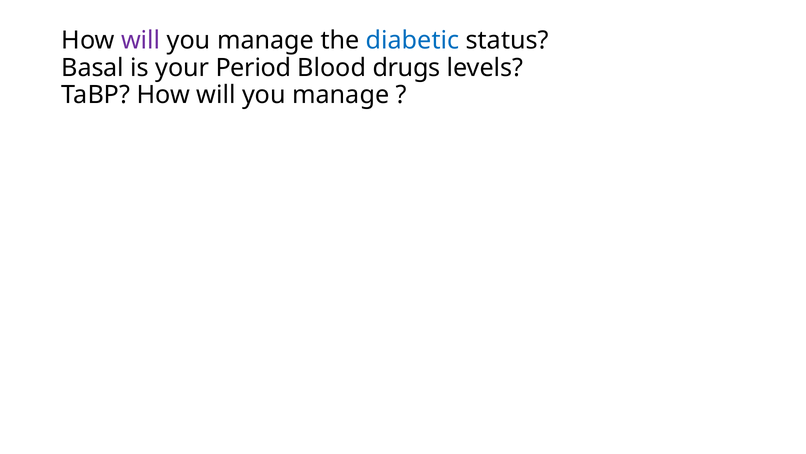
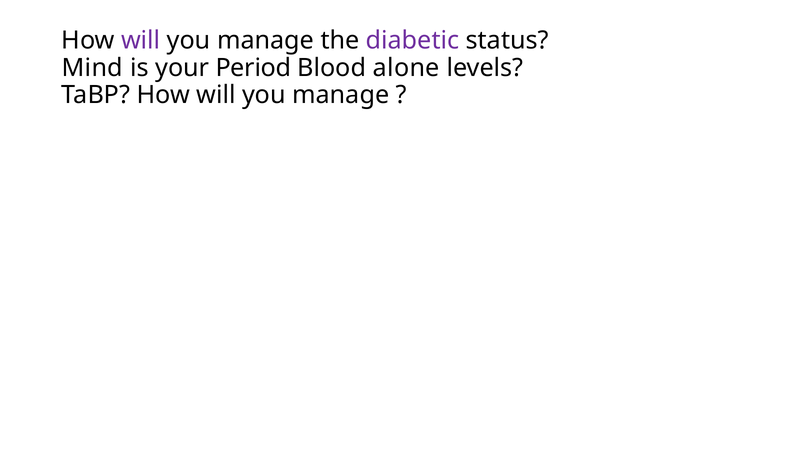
diabetic colour: blue -> purple
Basal: Basal -> Mind
drugs: drugs -> alone
